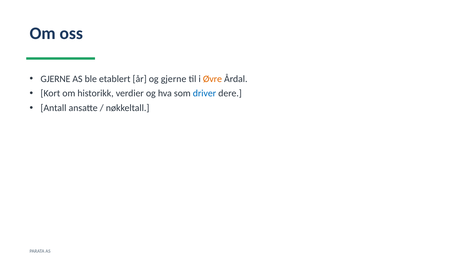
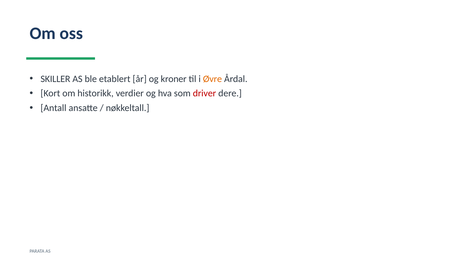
GJERNE at (55, 79): GJERNE -> SKILLER
og gjerne: gjerne -> kroner
driver colour: blue -> red
